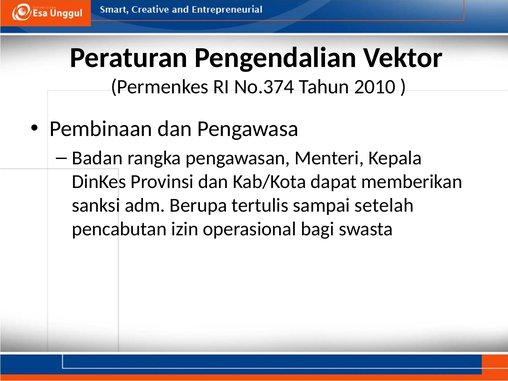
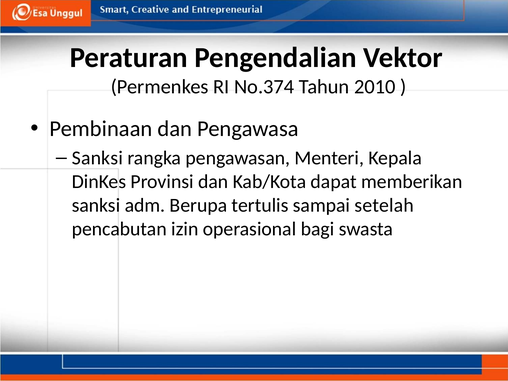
Badan at (97, 158): Badan -> Sanksi
